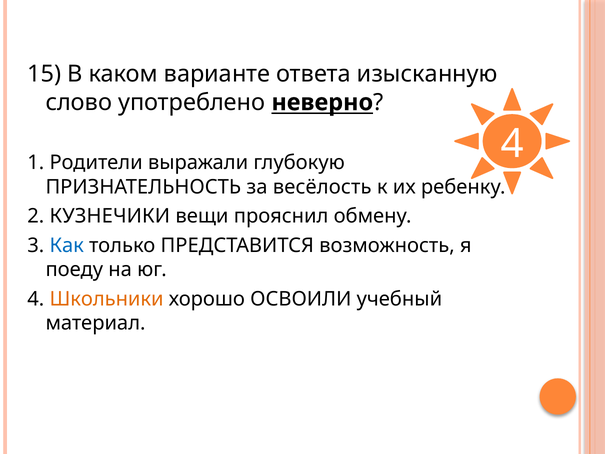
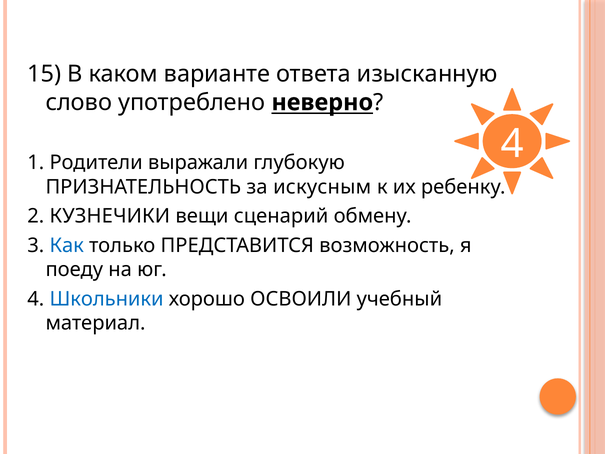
весёлость: весёлость -> искусным
прояснил: прояснил -> сценарий
Школьники colour: orange -> blue
